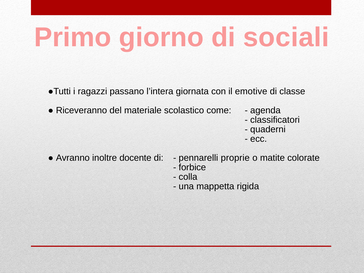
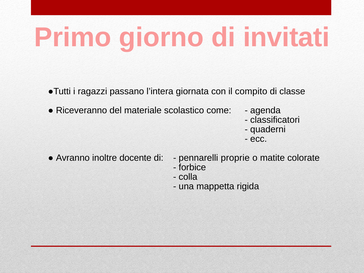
sociali: sociali -> invitati
emotive: emotive -> compito
